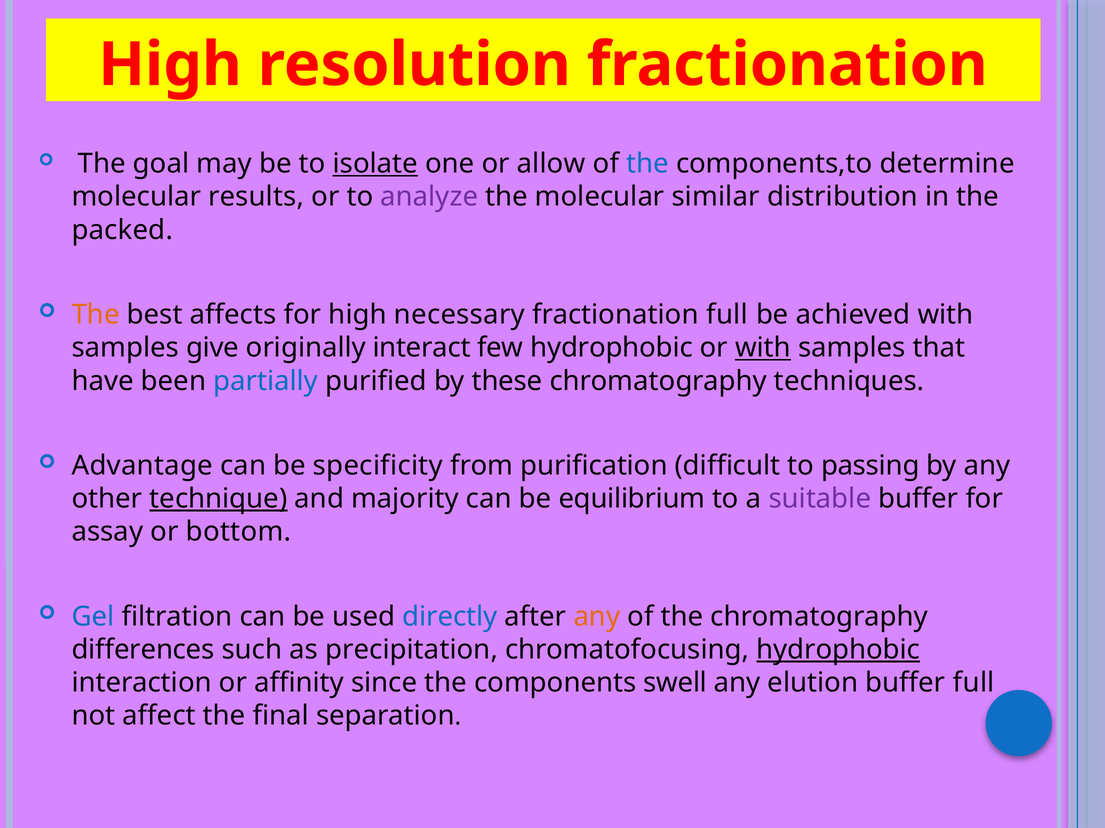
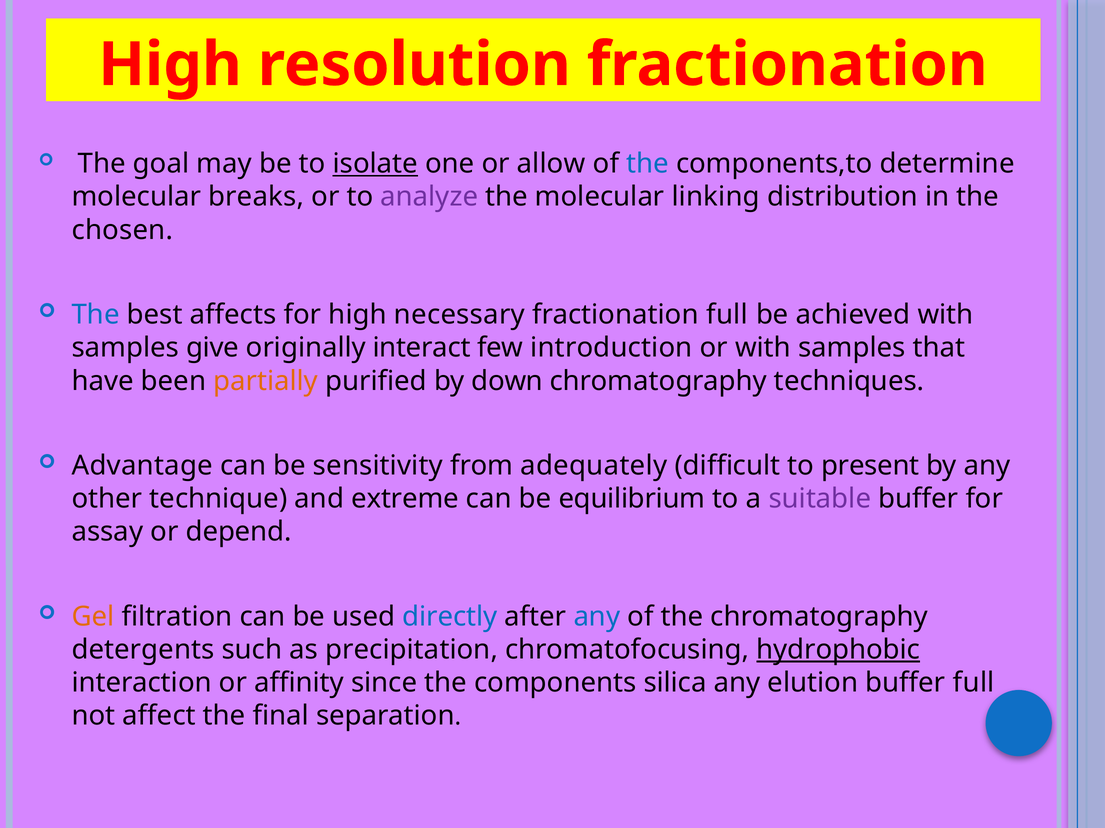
results: results -> breaks
similar: similar -> linking
packed: packed -> chosen
The at (96, 315) colour: orange -> blue
few hydrophobic: hydrophobic -> introduction
with at (763, 348) underline: present -> none
partially colour: blue -> orange
these: these -> down
specificity: specificity -> sensitivity
purification: purification -> adequately
passing: passing -> present
technique underline: present -> none
majority: majority -> extreme
bottom: bottom -> depend
Gel colour: blue -> orange
any at (597, 617) colour: orange -> blue
differences: differences -> detergents
swell: swell -> silica
